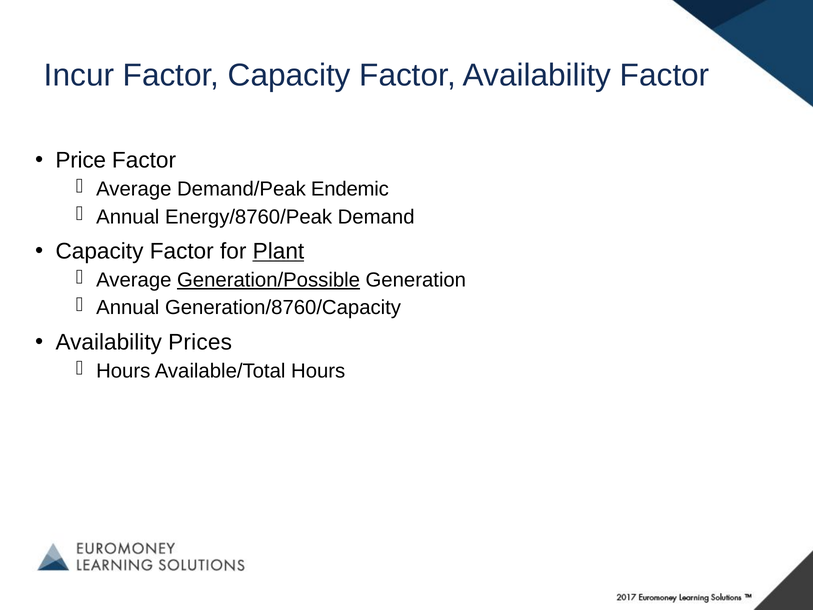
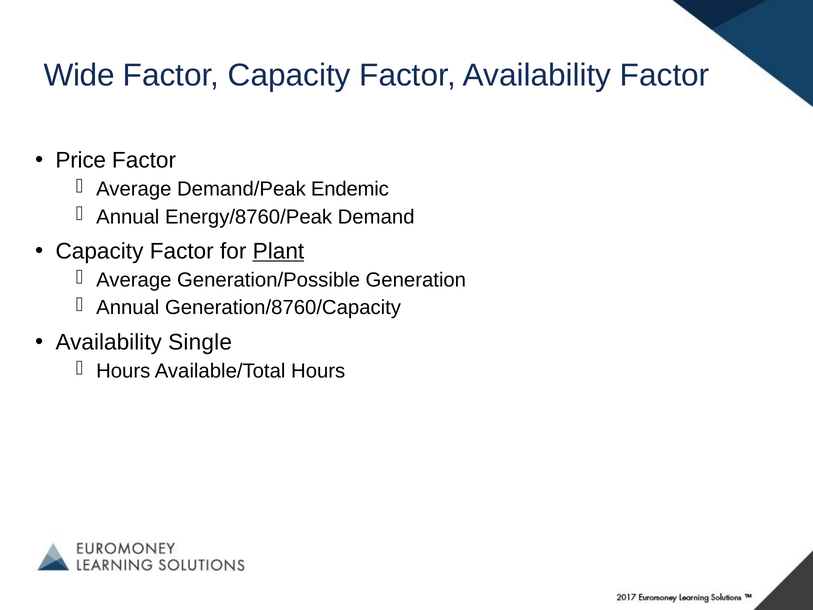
Incur: Incur -> Wide
Generation/Possible underline: present -> none
Prices: Prices -> Single
